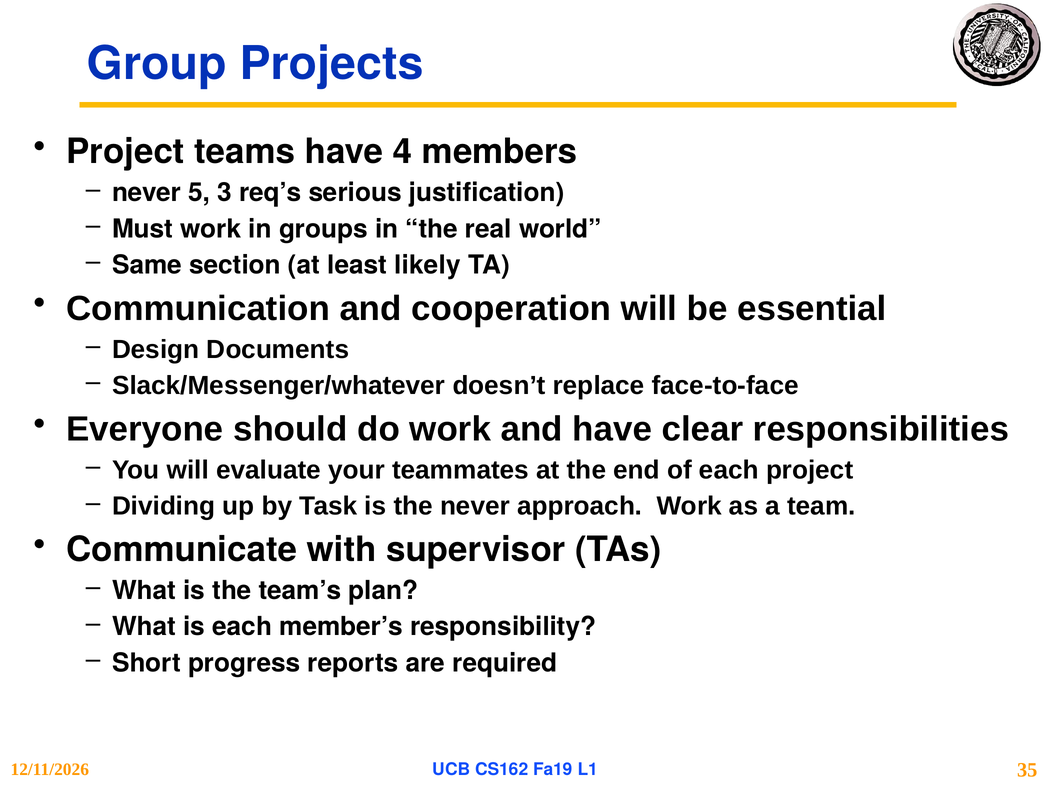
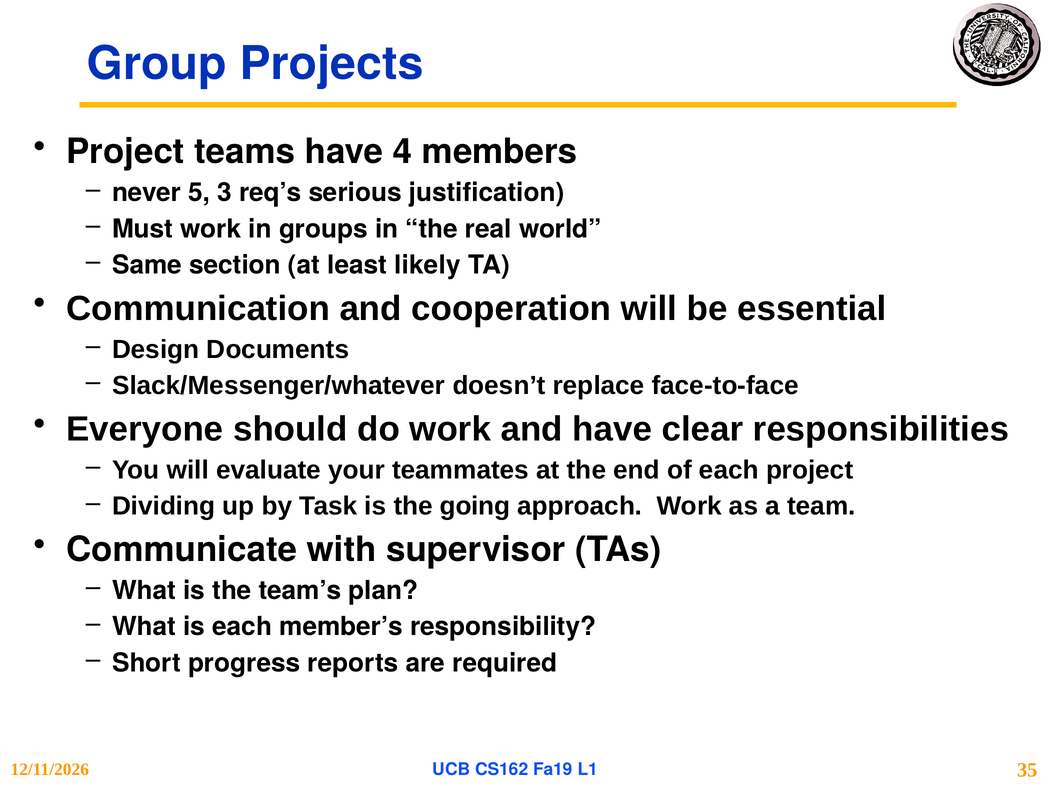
the never: never -> going
